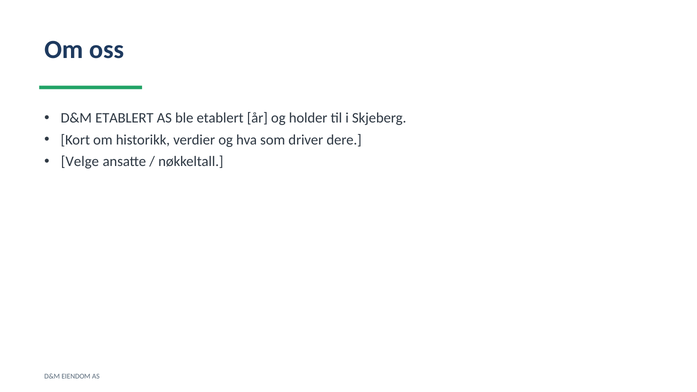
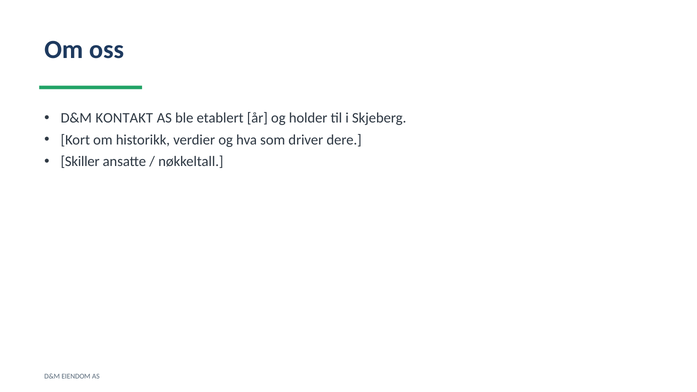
D&M ETABLERT: ETABLERT -> KONTAKT
Velge: Velge -> Skiller
